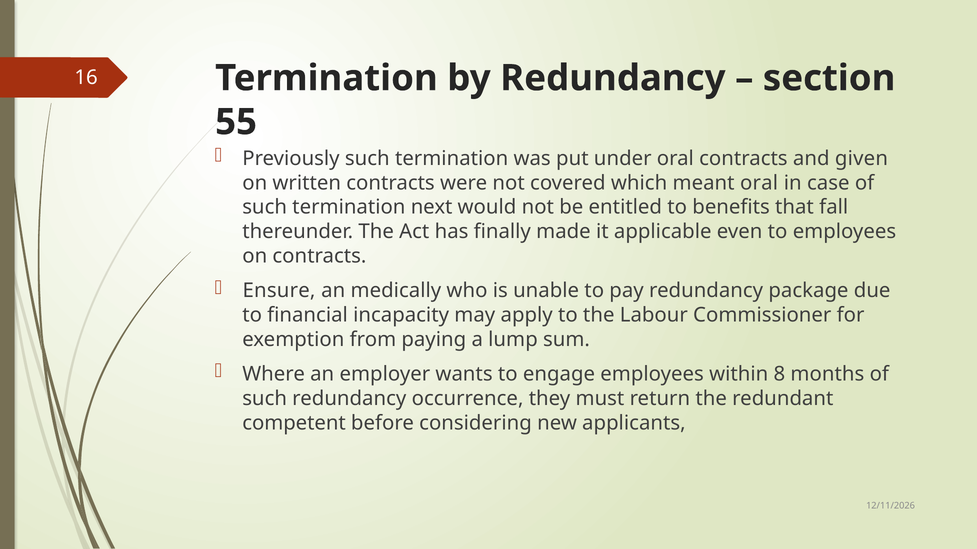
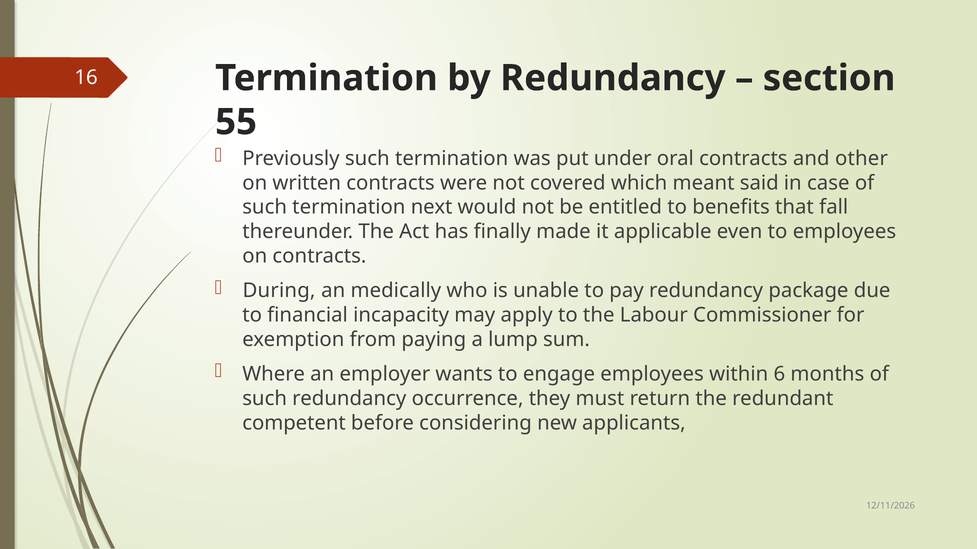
given: given -> other
meant oral: oral -> said
Ensure: Ensure -> During
8: 8 -> 6
